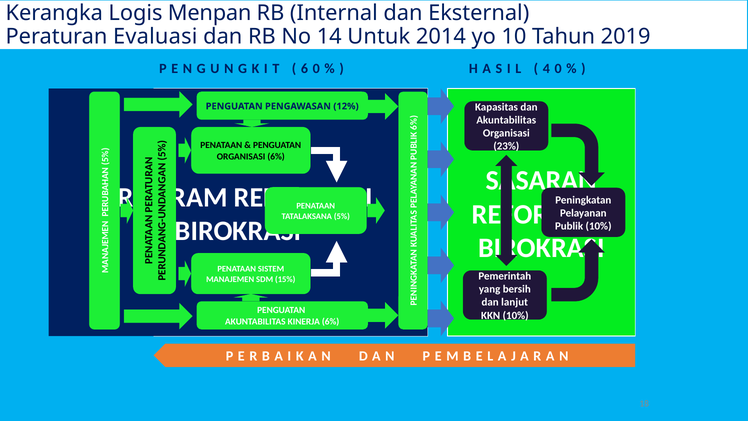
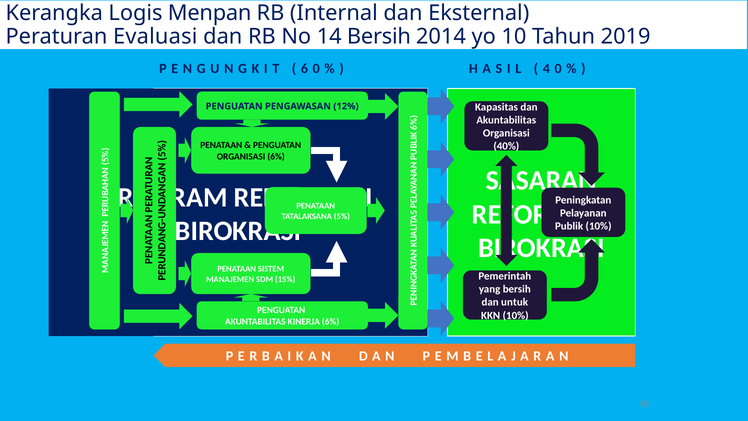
14 Untuk: Untuk -> Bersih
23%: 23% -> 40%
lanjut: lanjut -> untuk
